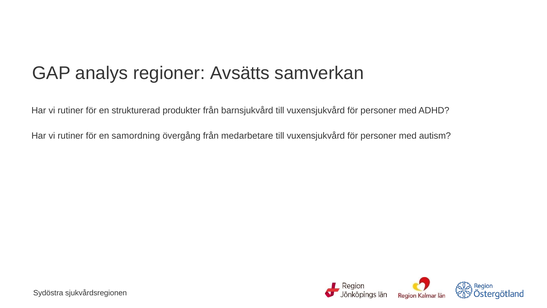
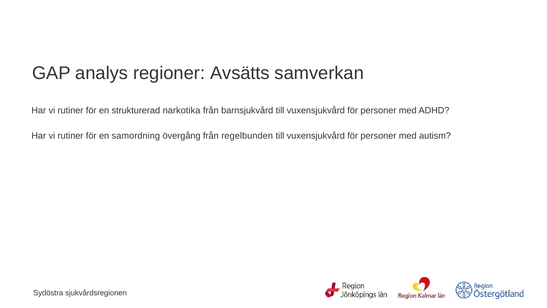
produkter: produkter -> narkotika
medarbetare: medarbetare -> regelbunden
